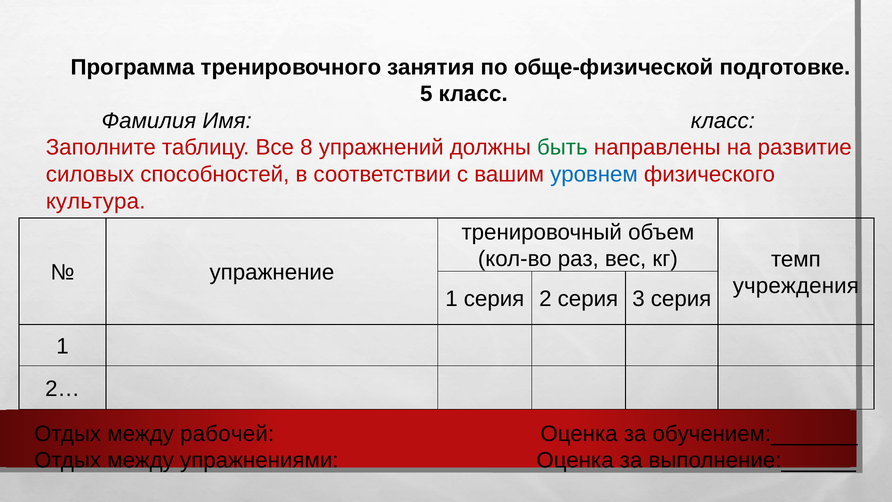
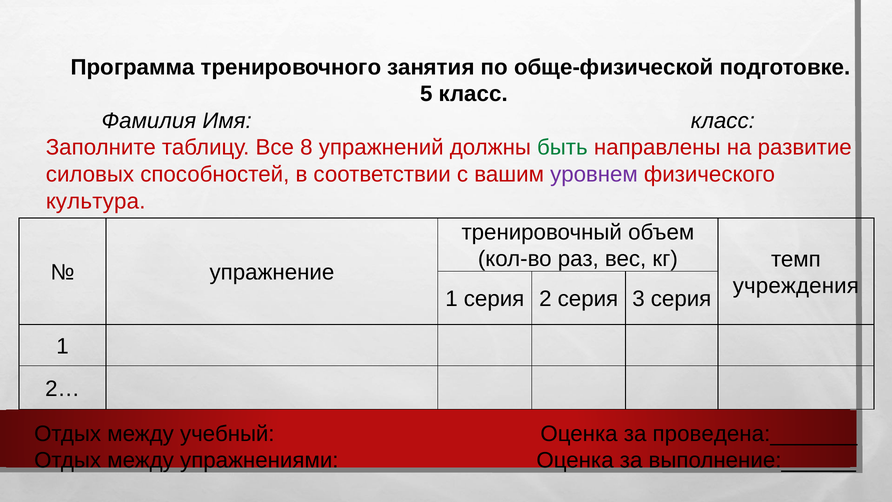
уровнем colour: blue -> purple
рабочей: рабочей -> учебный
обучением:_______: обучением:_______ -> проведена:_______
